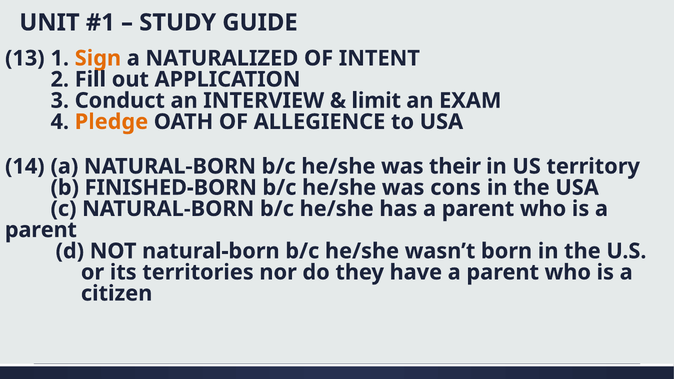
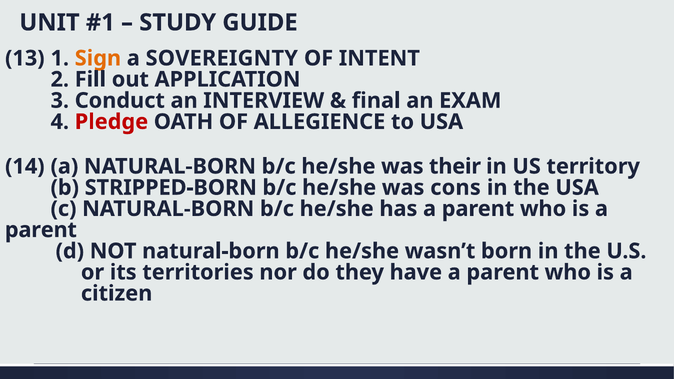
NATURALIZED: NATURALIZED -> SOVEREIGNTY
limit: limit -> final
Pledge colour: orange -> red
FINISHED-BORN: FINISHED-BORN -> STRIPPED-BORN
